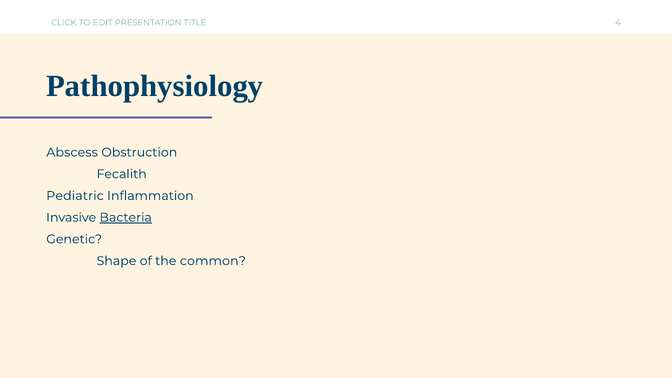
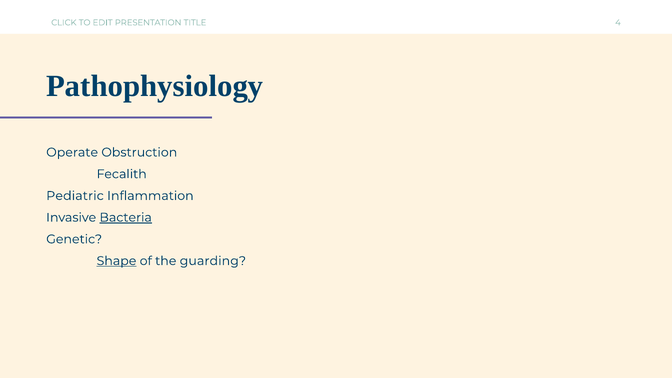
Abscess: Abscess -> Operate
Shape underline: none -> present
common: common -> guarding
